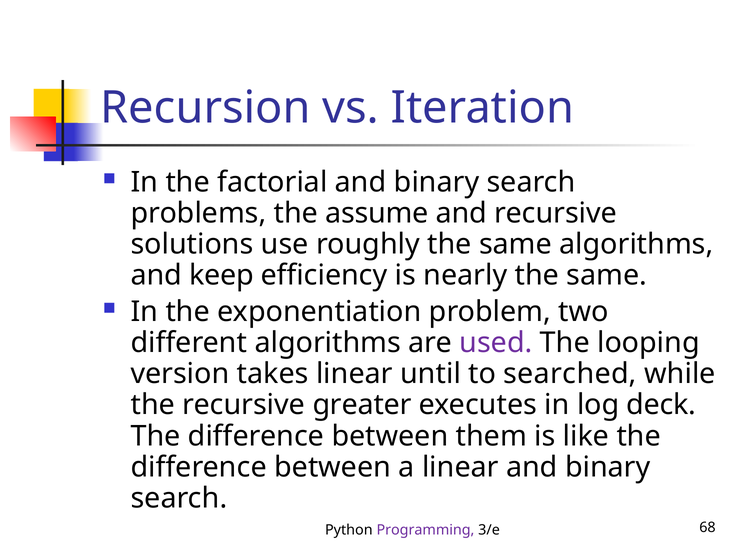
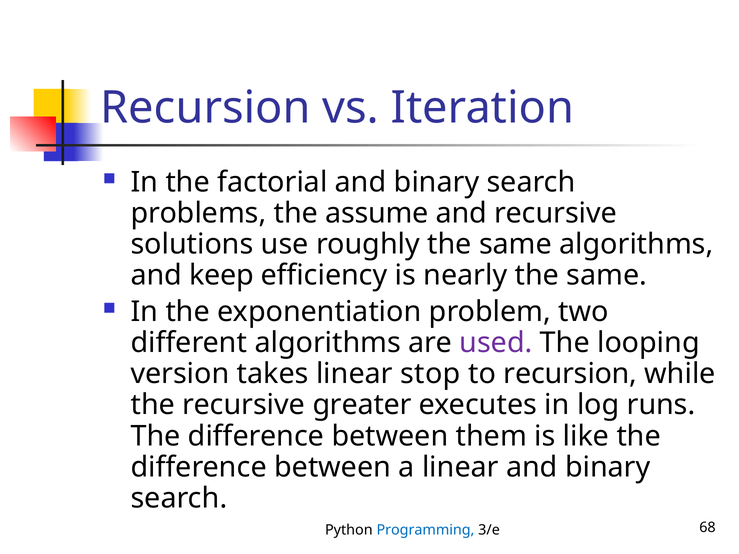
until: until -> stop
to searched: searched -> recursion
deck: deck -> runs
Programming colour: purple -> blue
